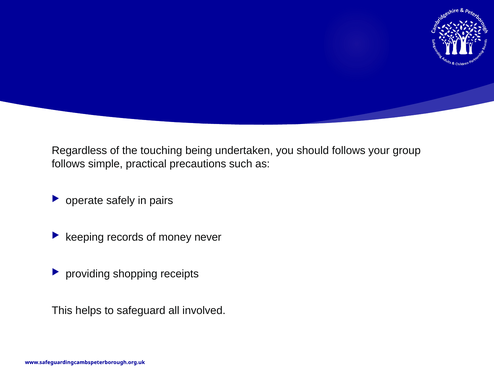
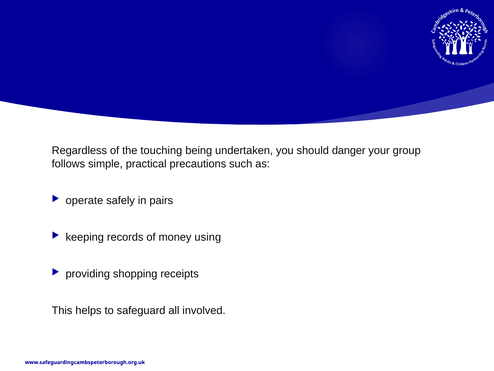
should follows: follows -> danger
never: never -> using
